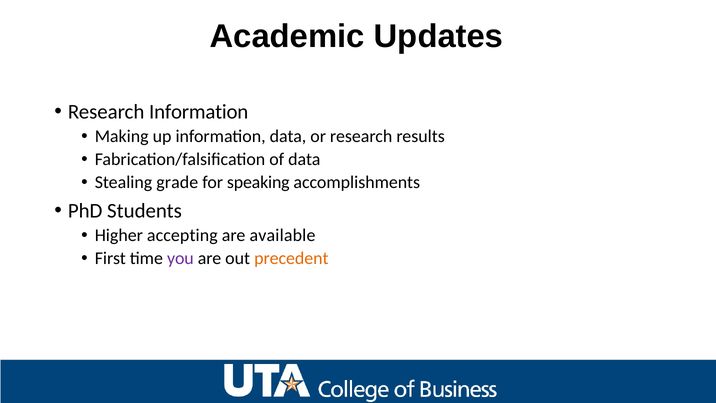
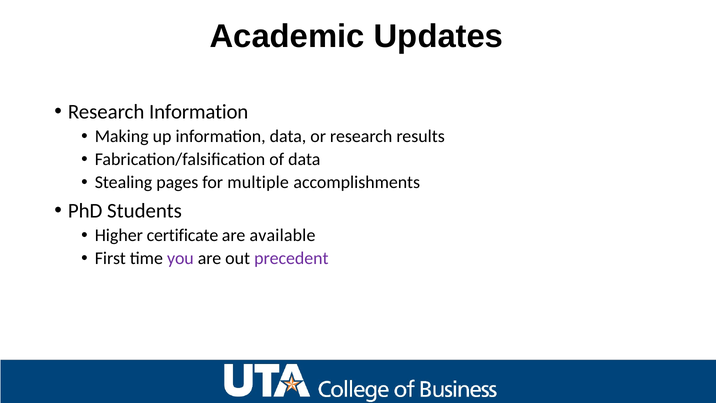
grade: grade -> pages
speaking: speaking -> multiple
accepting: accepting -> certificate
precedent colour: orange -> purple
